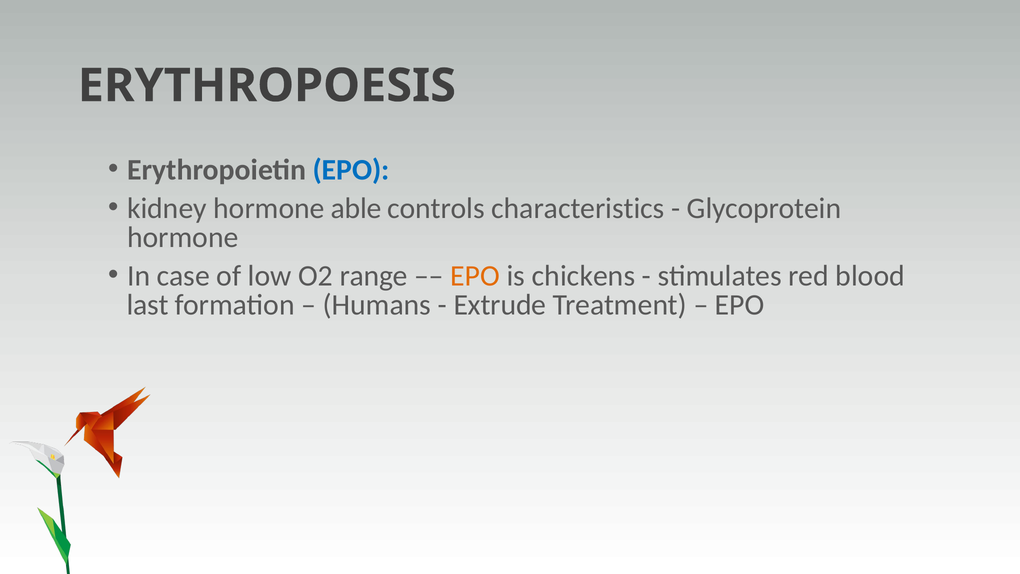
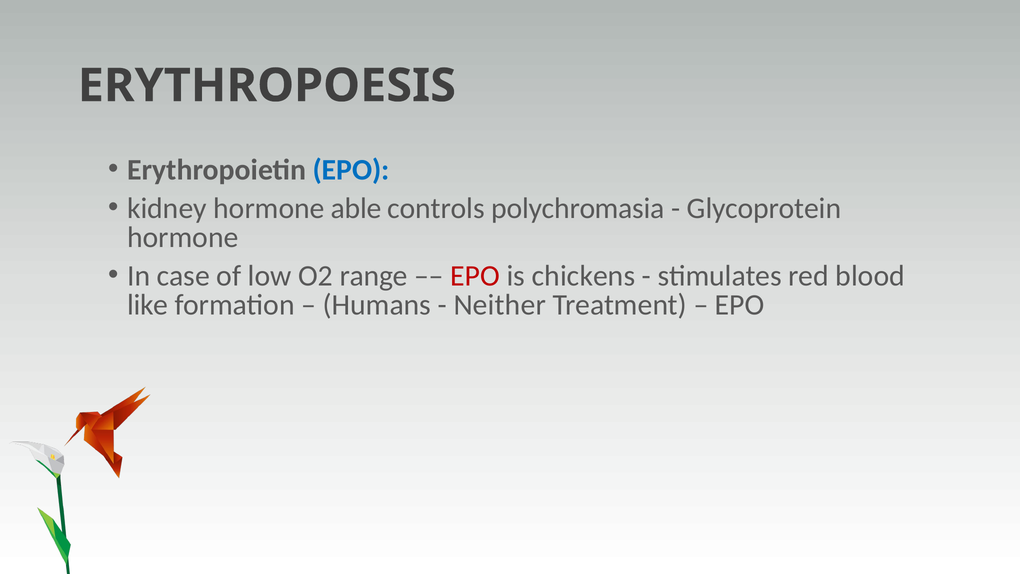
characteristics: characteristics -> polychromasia
EPO at (475, 276) colour: orange -> red
last: last -> like
Extrude: Extrude -> Neither
